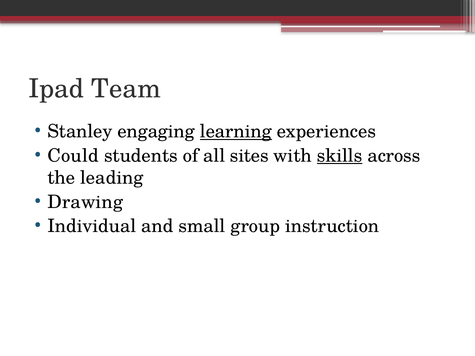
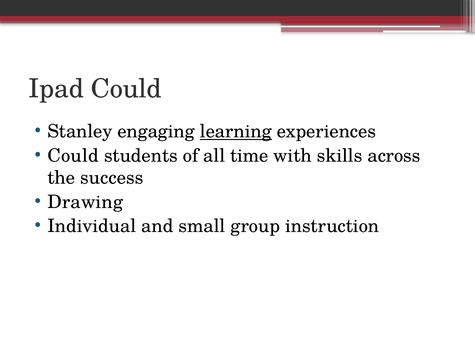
Ipad Team: Team -> Could
sites: sites -> time
skills underline: present -> none
leading: leading -> success
